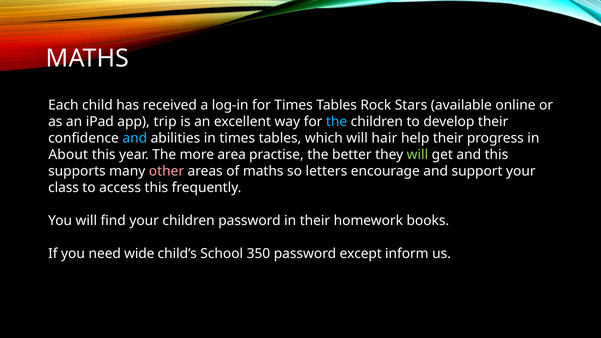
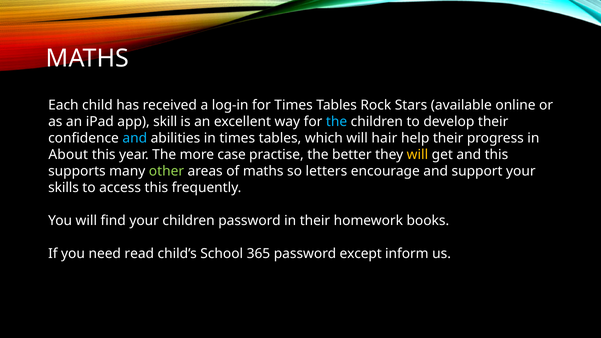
trip: trip -> skill
area: area -> case
will at (417, 155) colour: light green -> yellow
other colour: pink -> light green
class: class -> skills
wide: wide -> read
350: 350 -> 365
